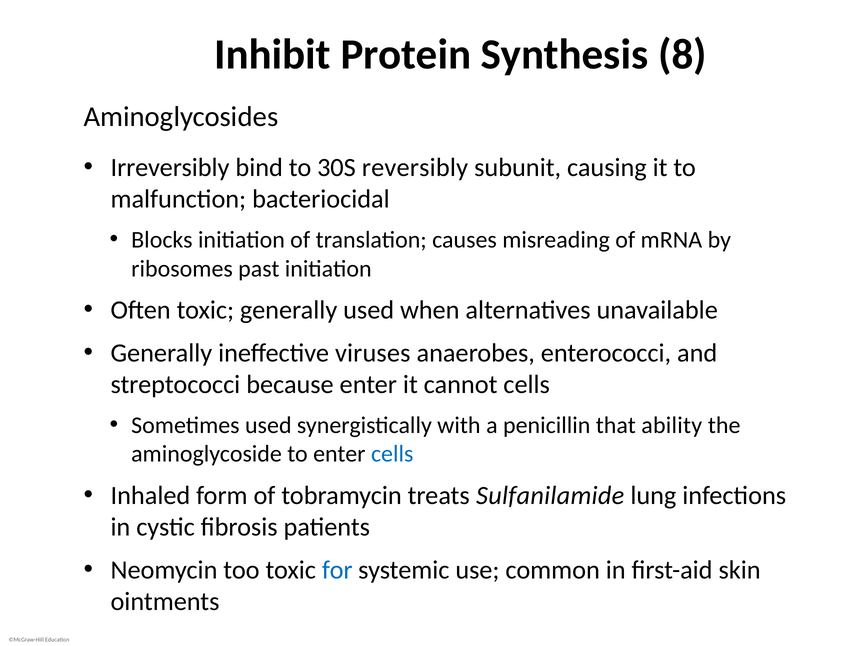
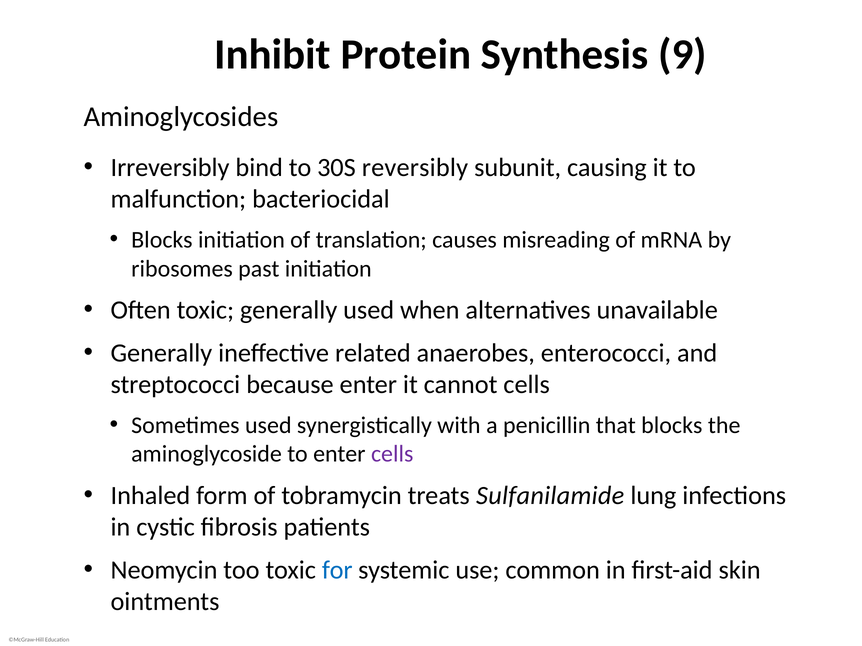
8: 8 -> 9
viruses: viruses -> related
that ability: ability -> blocks
cells at (392, 454) colour: blue -> purple
